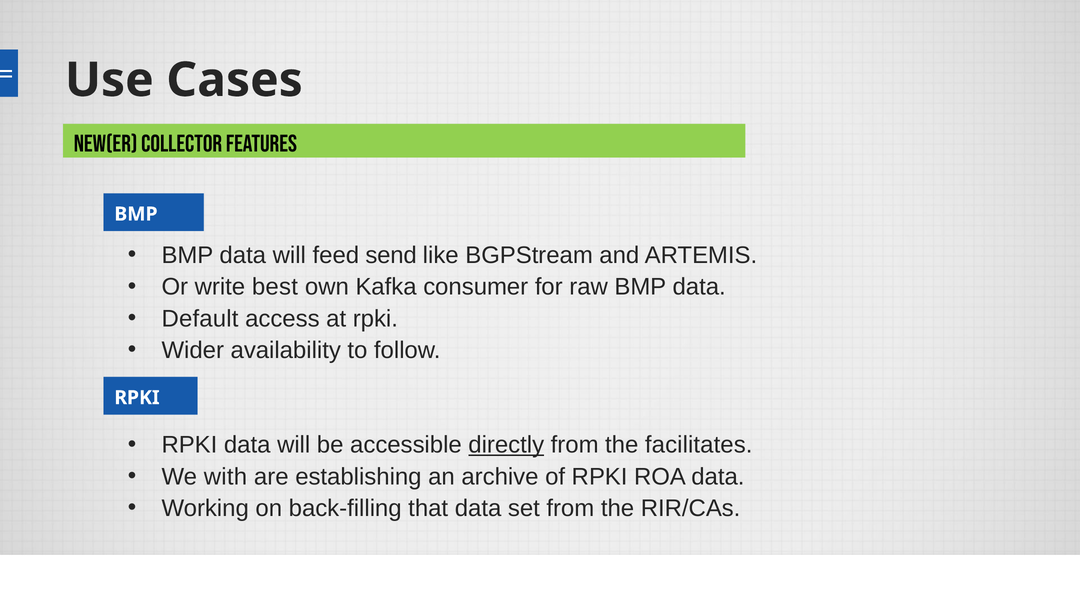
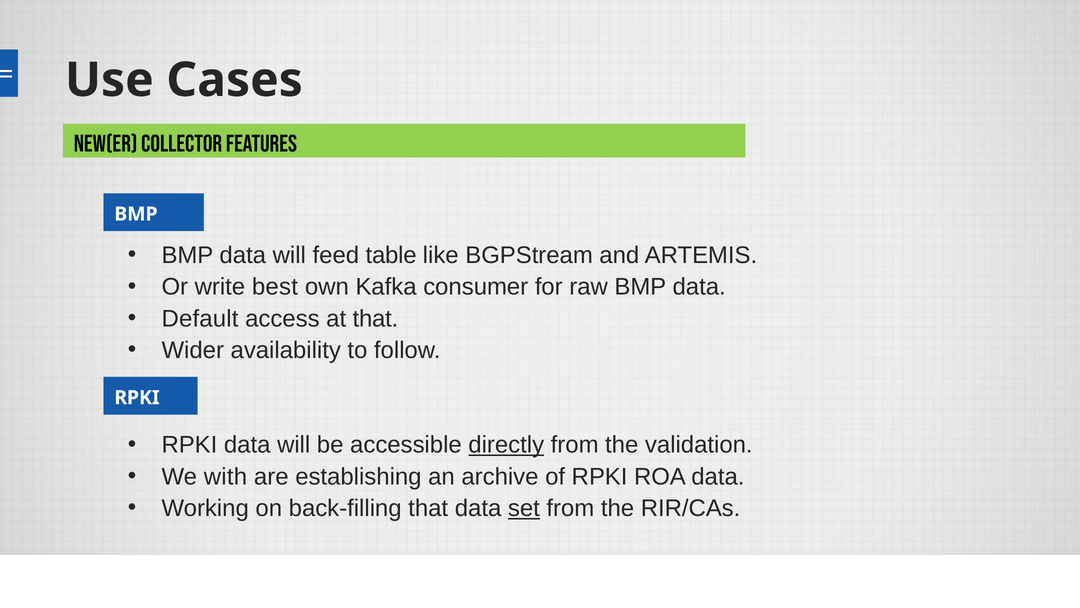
send: send -> table
at rpki: rpki -> that
facilitates: facilitates -> validation
set underline: none -> present
